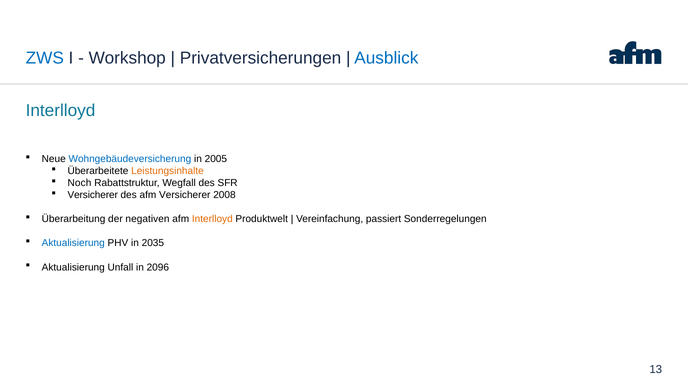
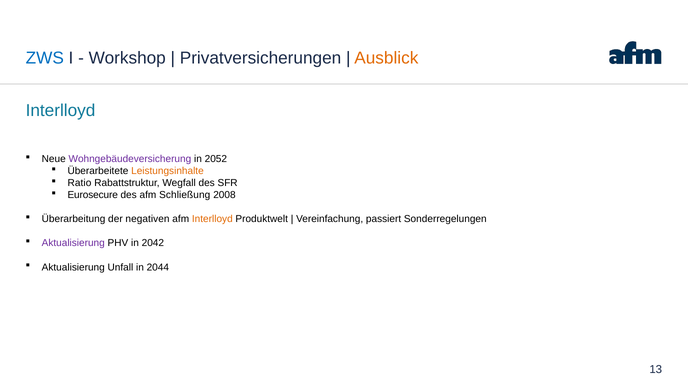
Ausblick colour: blue -> orange
Wohngebäudeversicherung colour: blue -> purple
2005: 2005 -> 2052
Noch: Noch -> Ratio
Versicherer at (93, 195): Versicherer -> Eurosecure
afm Versicherer: Versicherer -> Schließung
Aktualisierung at (73, 243) colour: blue -> purple
2035: 2035 -> 2042
2096: 2096 -> 2044
